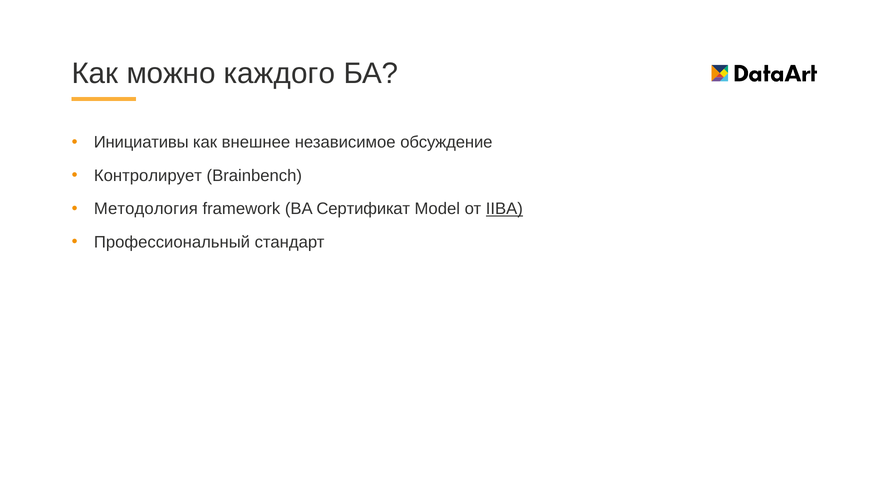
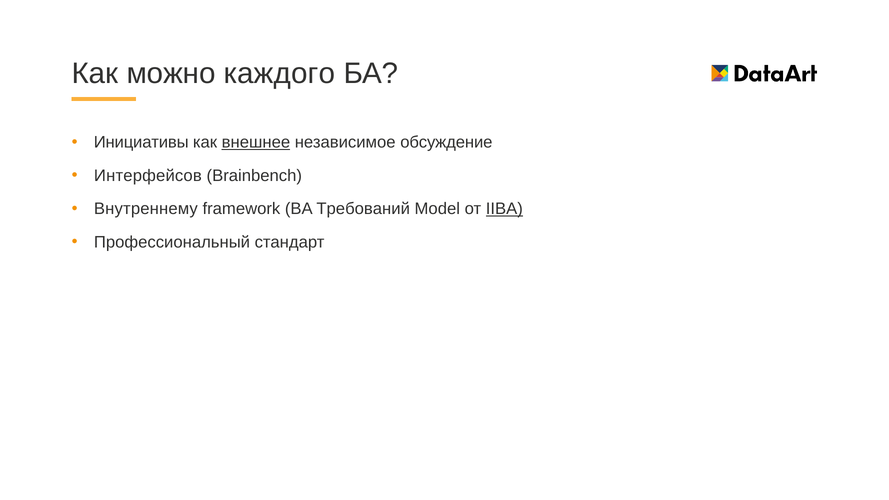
внешнее underline: none -> present
Контролирует: Контролирует -> Интерфейсов
Методология: Методология -> Внутреннему
Сертификат: Сертификат -> Требований
